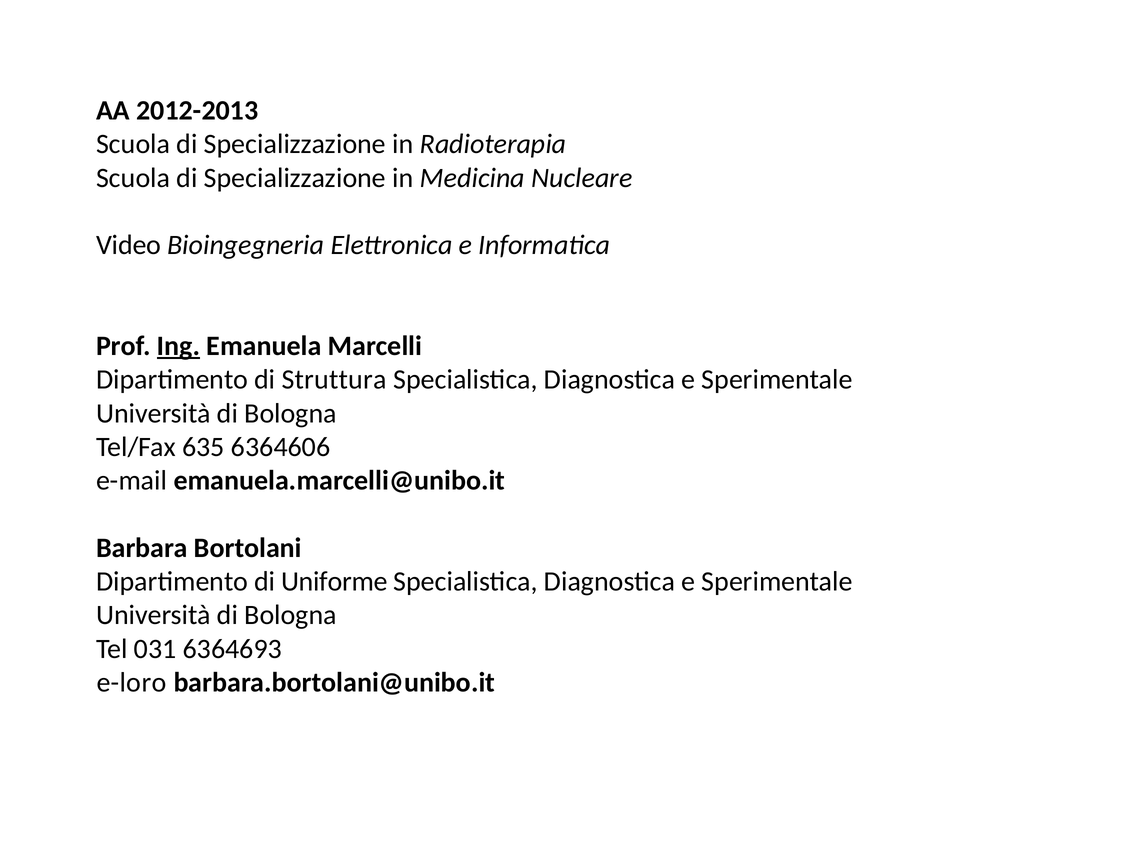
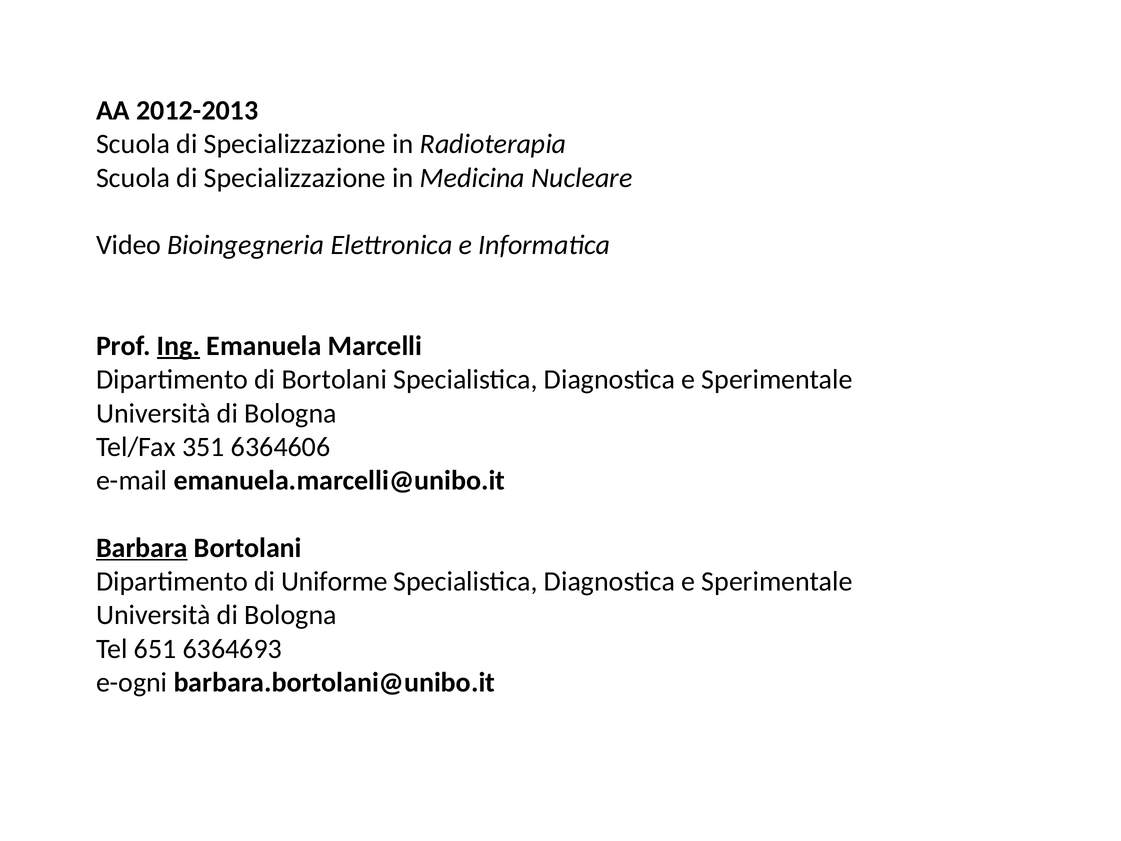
di Struttura: Struttura -> Bortolani
635: 635 -> 351
Barbara underline: none -> present
031: 031 -> 651
e-loro: e-loro -> e-ogni
